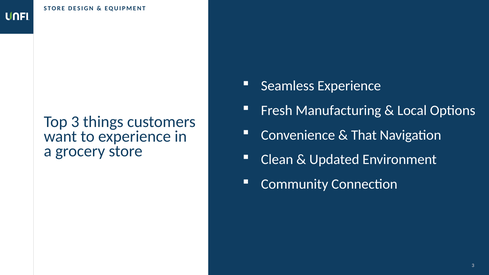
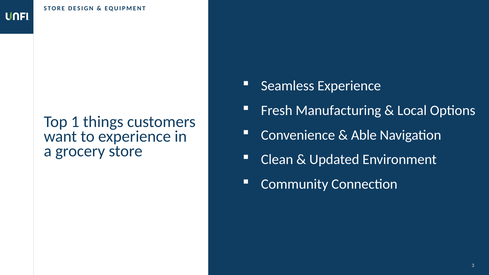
Top 3: 3 -> 1
That: That -> Able
